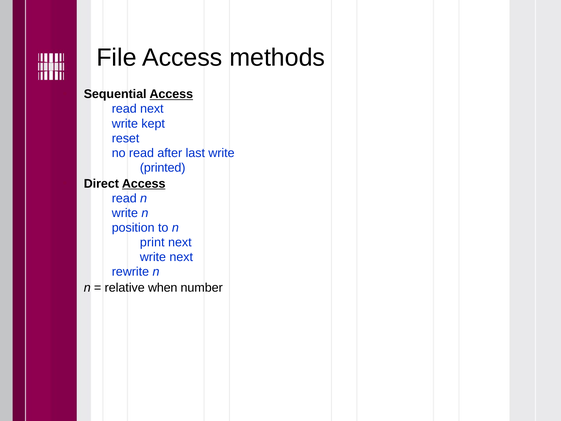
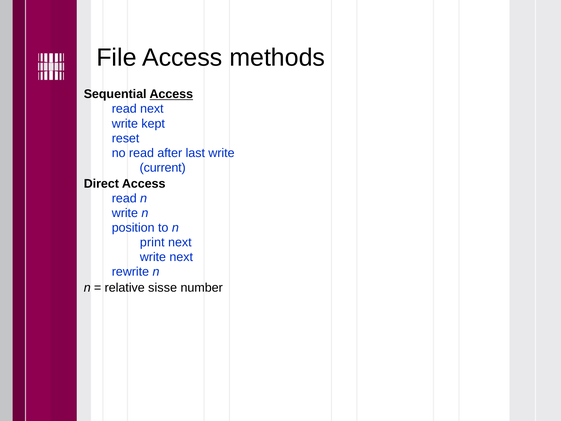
printed: printed -> current
Access at (144, 184) underline: present -> none
when: when -> sisse
